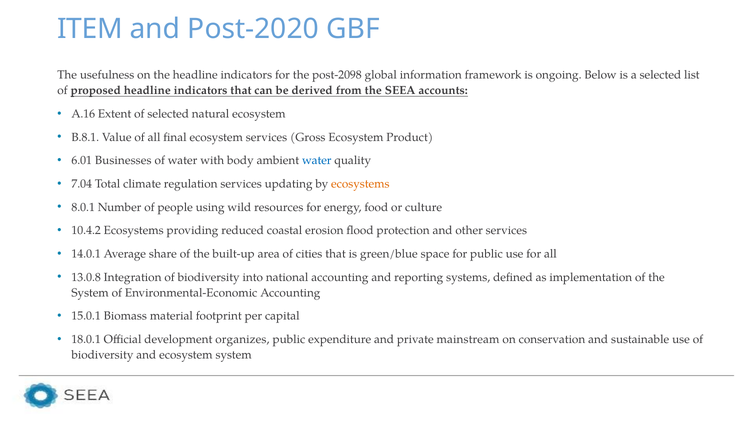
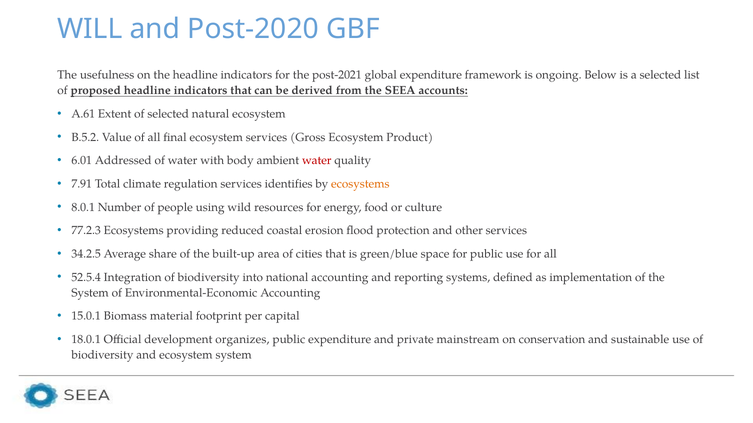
ITEM: ITEM -> WILL
post-2098: post-2098 -> post-2021
global information: information -> expenditure
A.16: A.16 -> A.61
B.8.1: B.8.1 -> B.5.2
Businesses: Businesses -> Addressed
water at (317, 161) colour: blue -> red
7.04: 7.04 -> 7.91
updating: updating -> identifies
10.4.2: 10.4.2 -> 77.2.3
14.0.1: 14.0.1 -> 34.2.5
13.0.8: 13.0.8 -> 52.5.4
